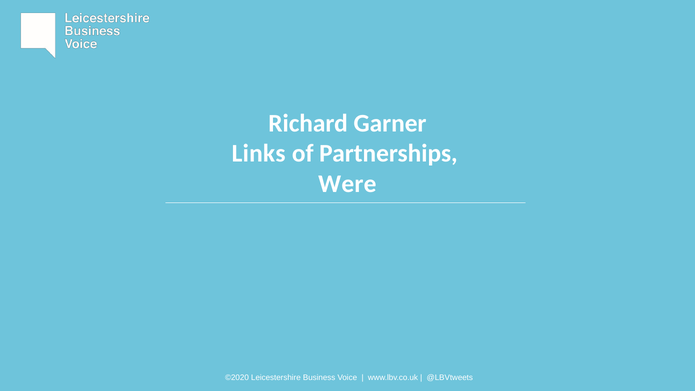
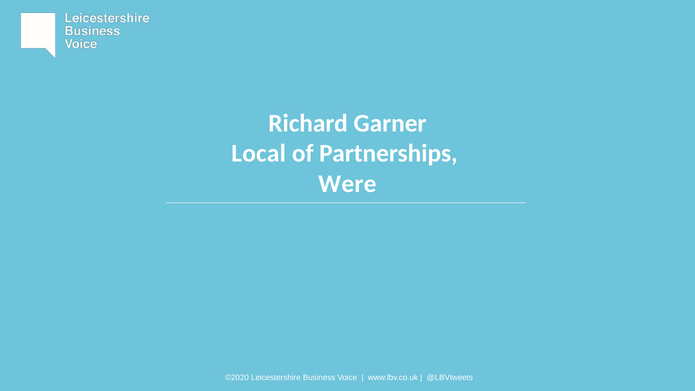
Links: Links -> Local
